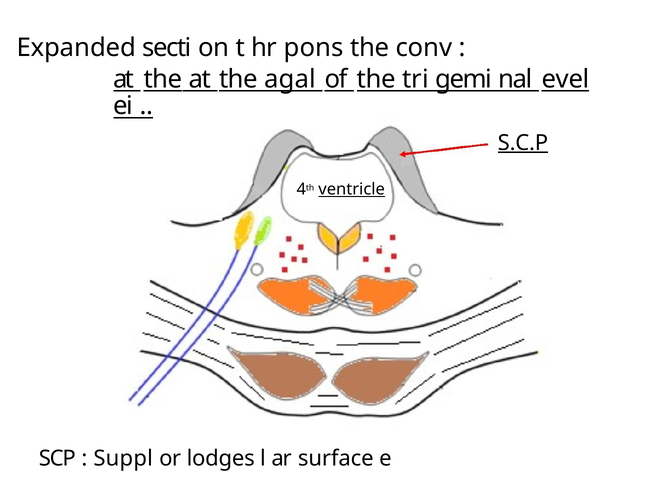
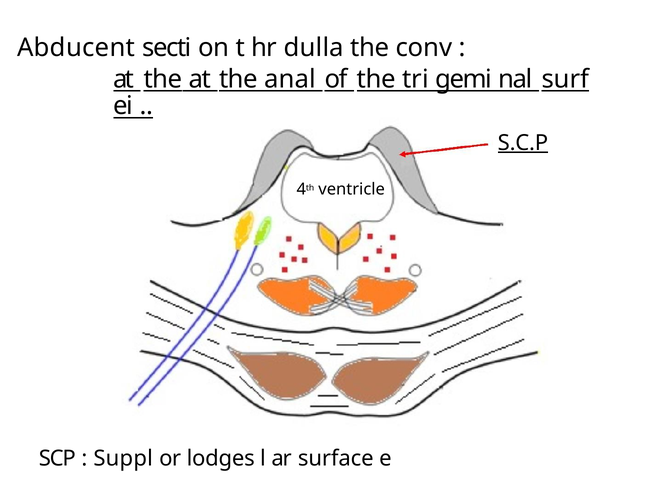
Expanded: Expanded -> Abducent
pons: pons -> dulla
agal: agal -> anal
evel: evel -> surf
ventricle underline: present -> none
